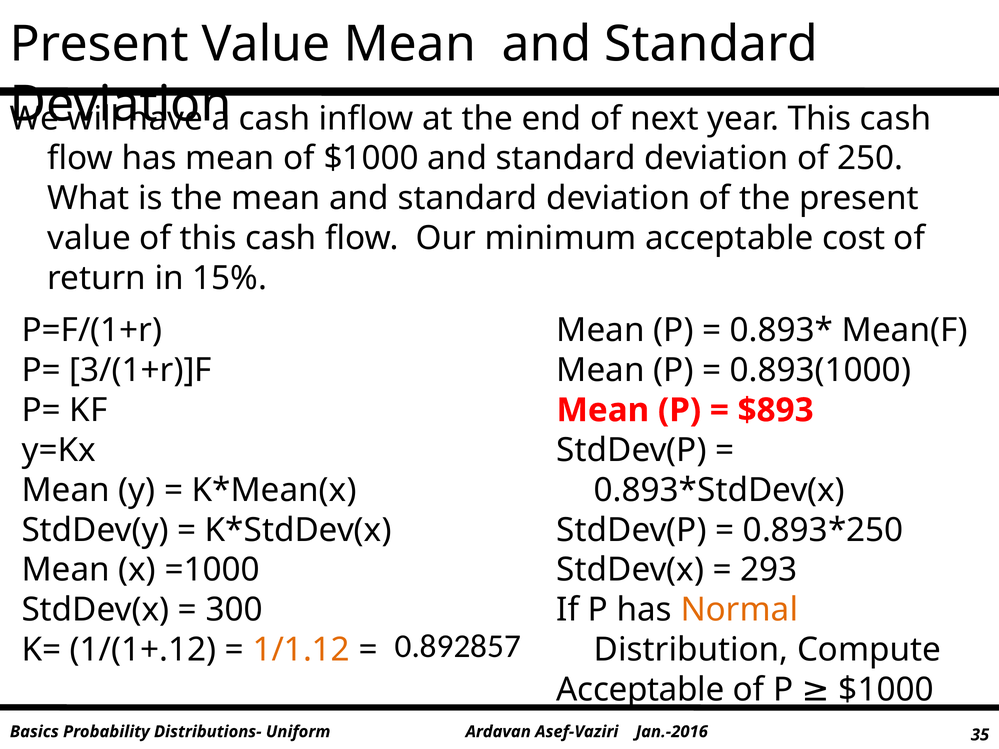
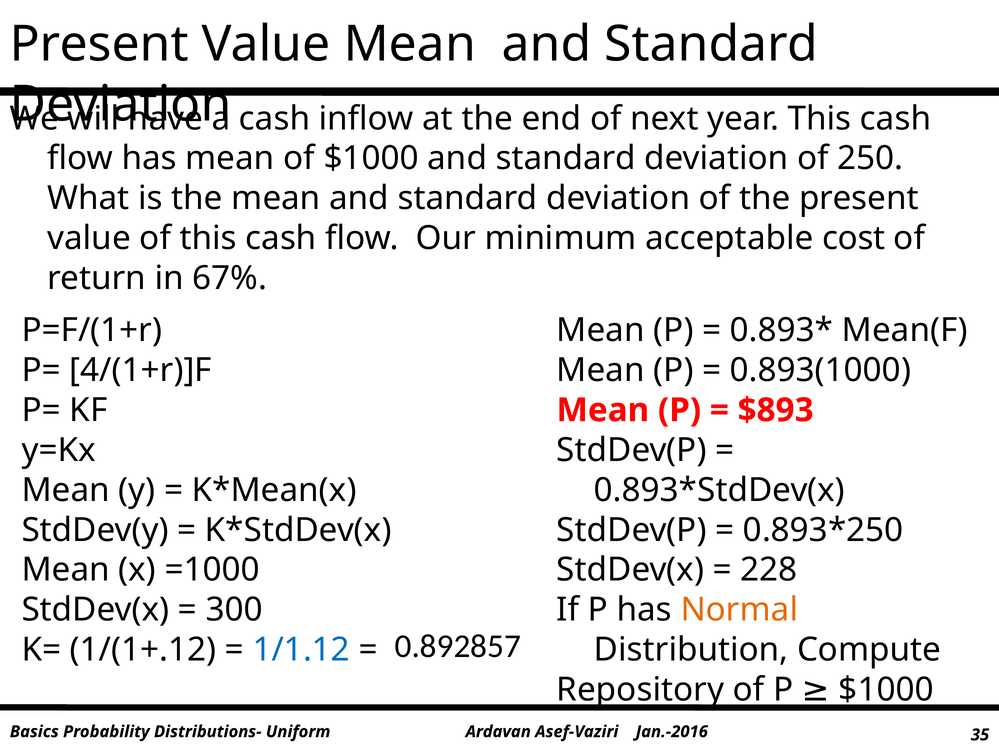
15%: 15% -> 67%
3/(1+r)]F: 3/(1+r)]F -> 4/(1+r)]F
293: 293 -> 228
1/1.12 colour: orange -> blue
Acceptable at (640, 690): Acceptable -> Repository
